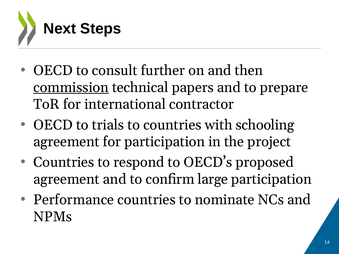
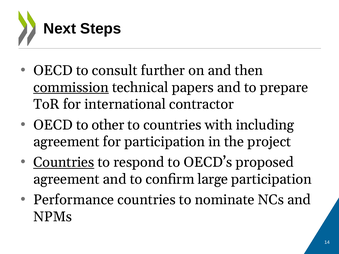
trials: trials -> other
schooling: schooling -> including
Countries at (64, 163) underline: none -> present
